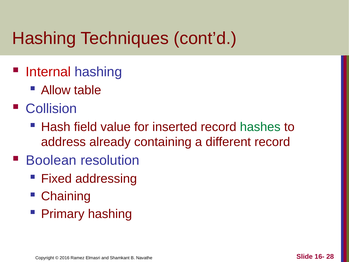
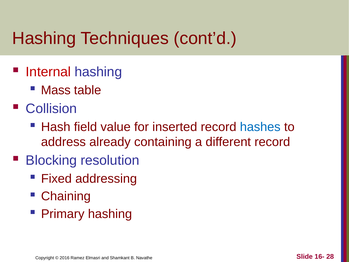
Allow: Allow -> Mass
hashes colour: green -> blue
Boolean: Boolean -> Blocking
